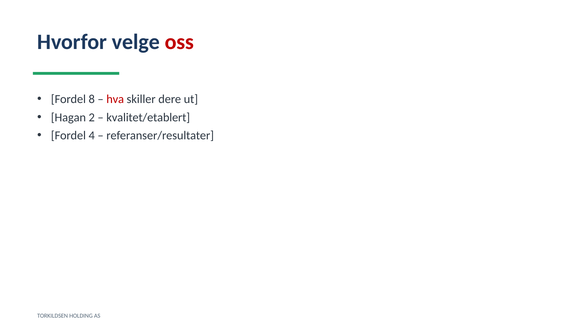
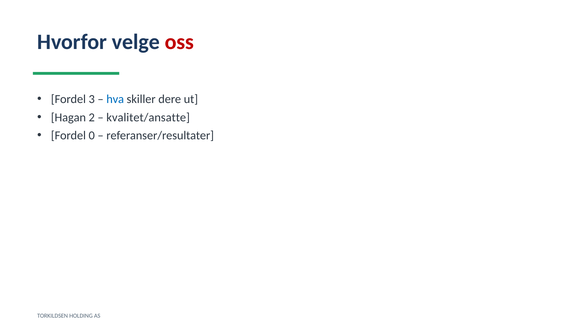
8: 8 -> 3
hva colour: red -> blue
kvalitet/etablert: kvalitet/etablert -> kvalitet/ansatte
4: 4 -> 0
